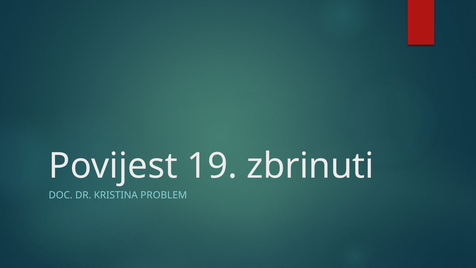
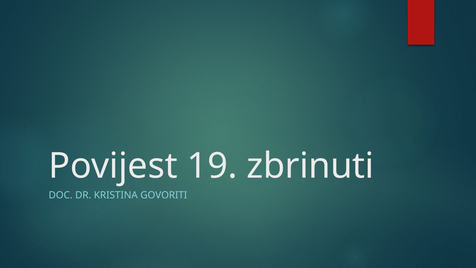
PROBLEM: PROBLEM -> GOVORITI
